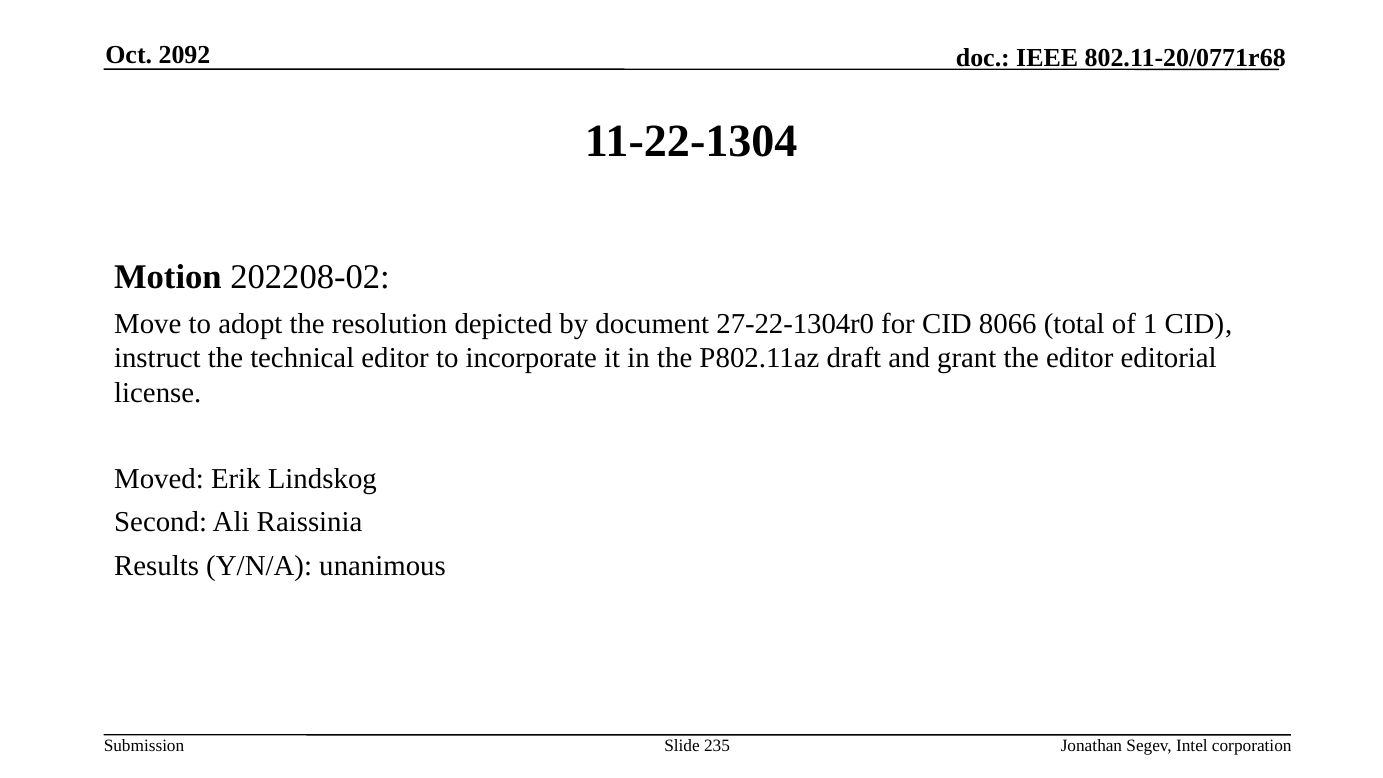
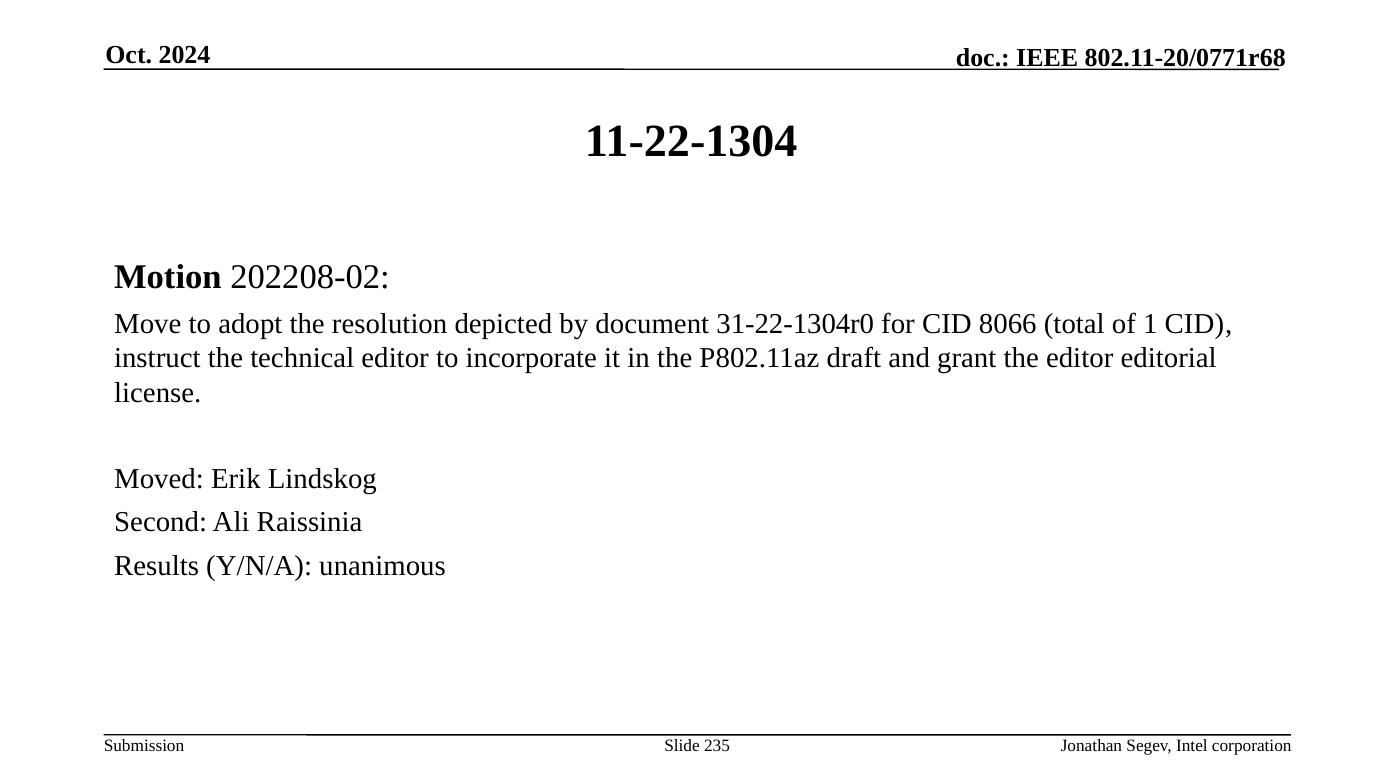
2092: 2092 -> 2024
27-22-1304r0: 27-22-1304r0 -> 31-22-1304r0
